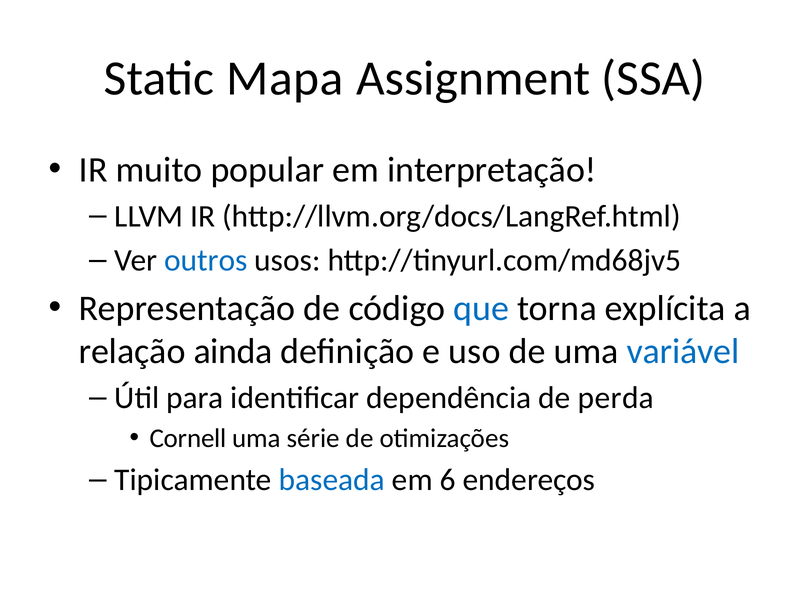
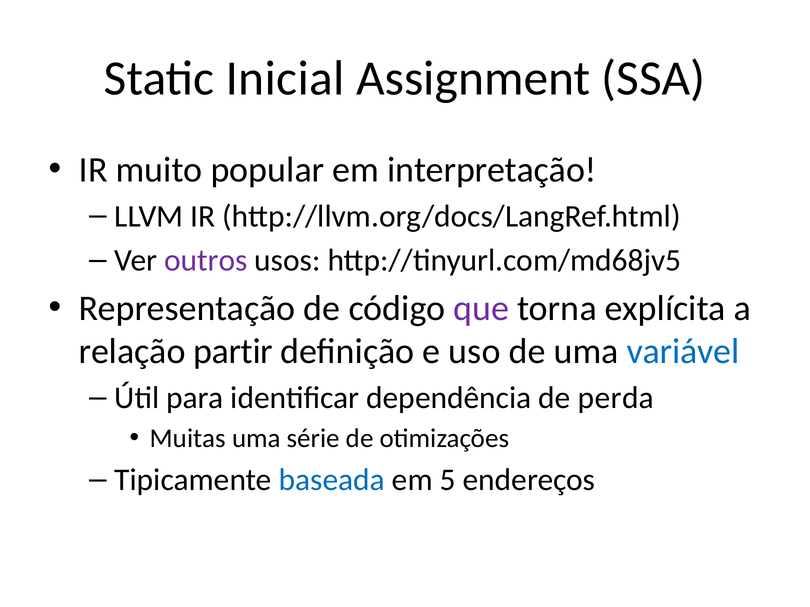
Mapa: Mapa -> Inicial
outros colour: blue -> purple
que colour: blue -> purple
ainda: ainda -> partir
Cornell: Cornell -> Muitas
6: 6 -> 5
